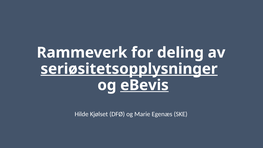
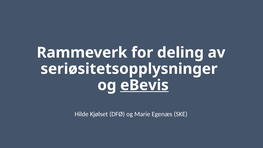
seriøsitetsopplysninger underline: present -> none
